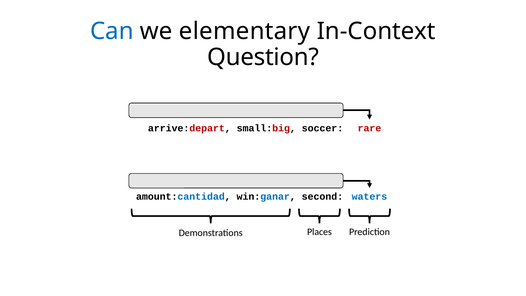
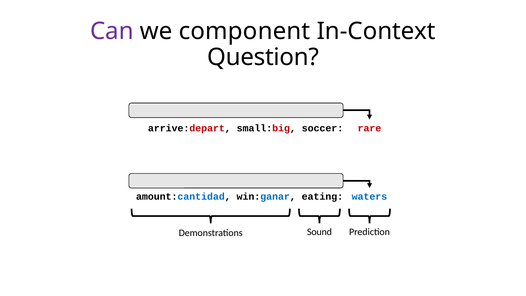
Can colour: blue -> purple
elementary: elementary -> component
second: second -> eating
Places: Places -> Sound
